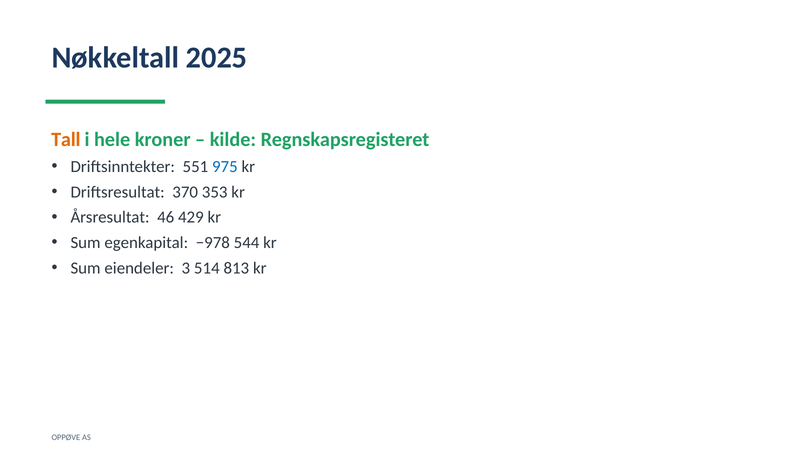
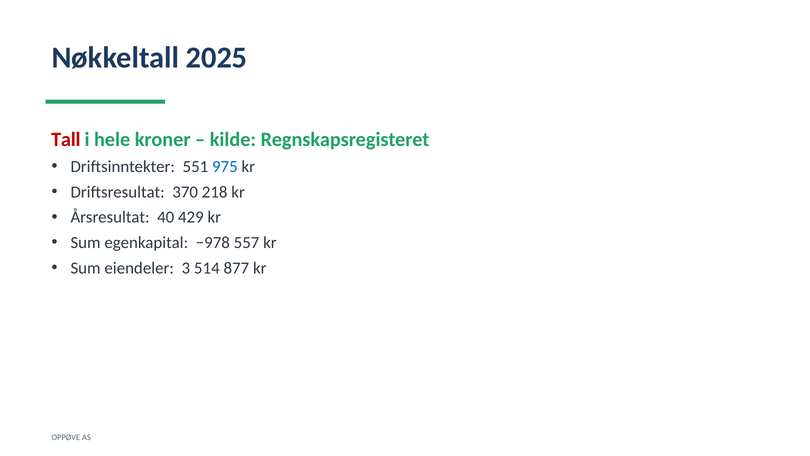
Tall colour: orange -> red
353: 353 -> 218
46: 46 -> 40
544: 544 -> 557
813: 813 -> 877
